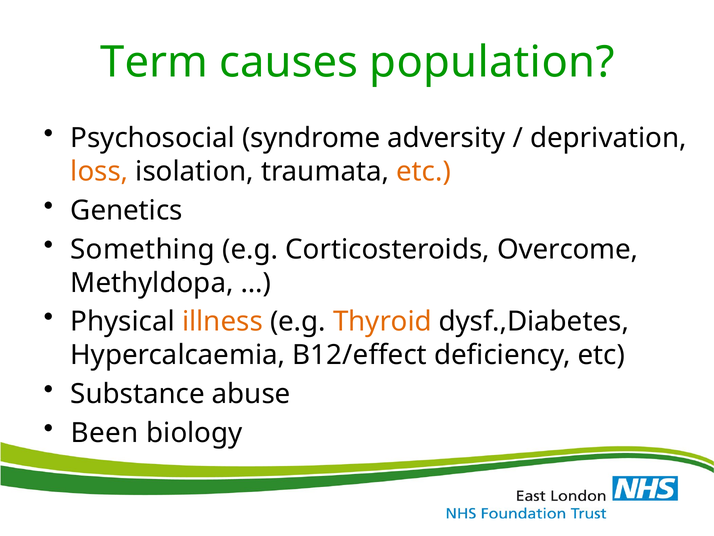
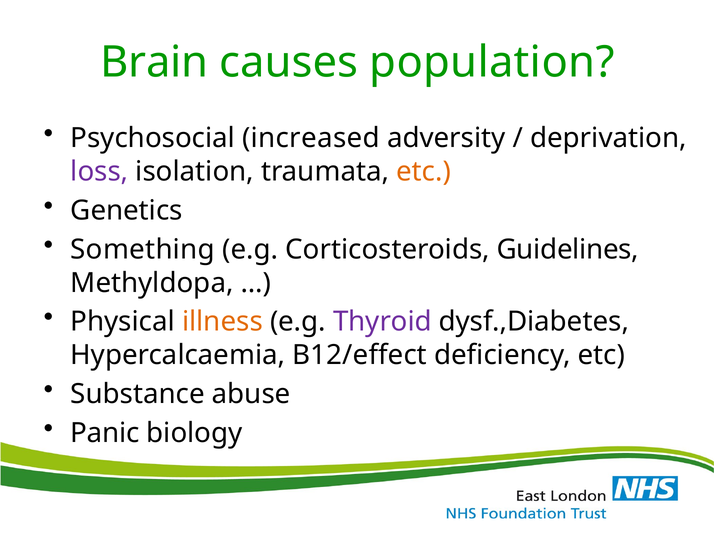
Term: Term -> Brain
syndrome: syndrome -> increased
loss colour: orange -> purple
Overcome: Overcome -> Guidelines
Thyroid colour: orange -> purple
Been: Been -> Panic
